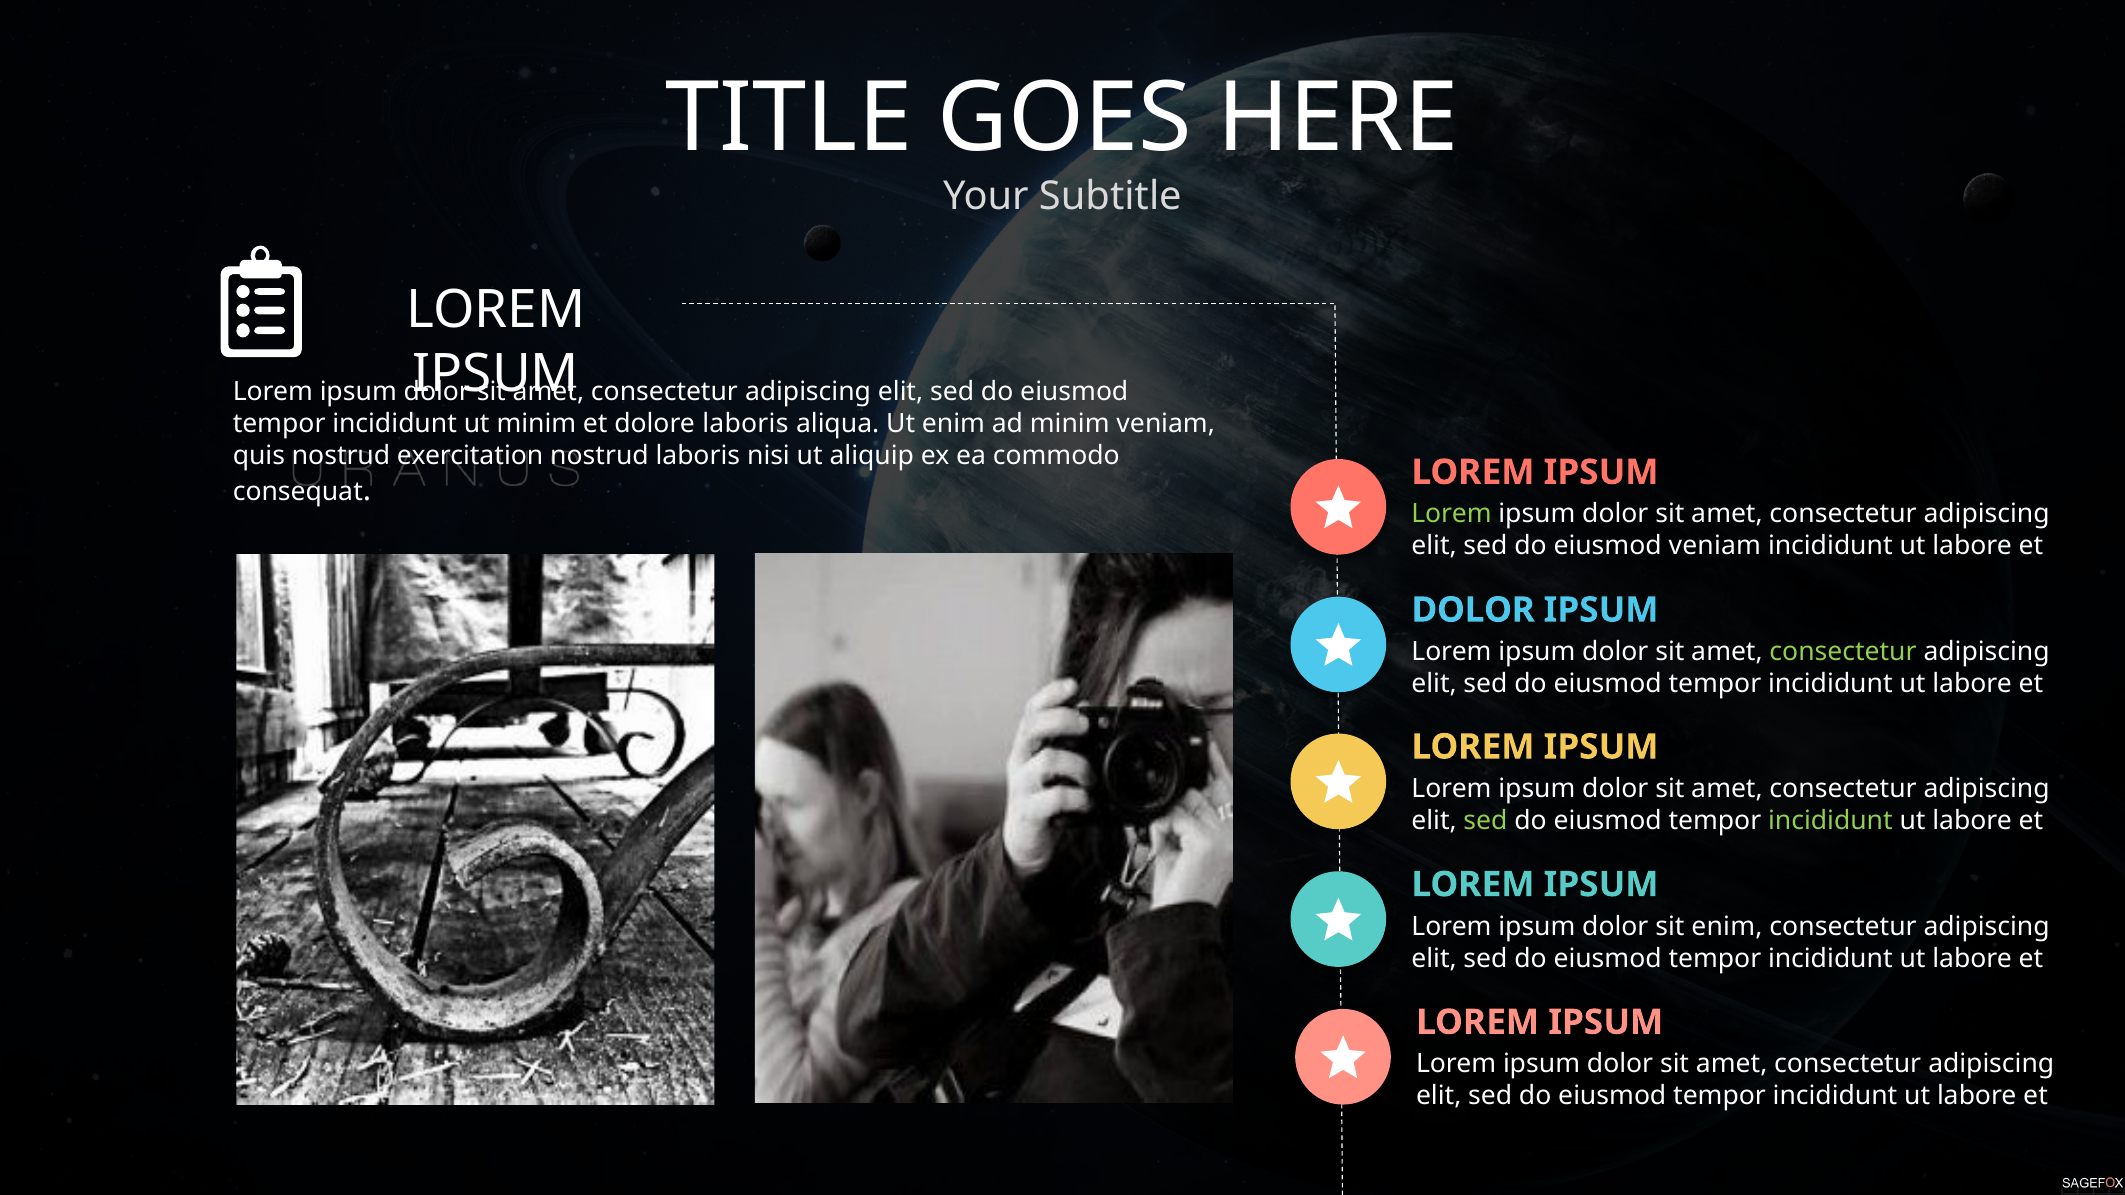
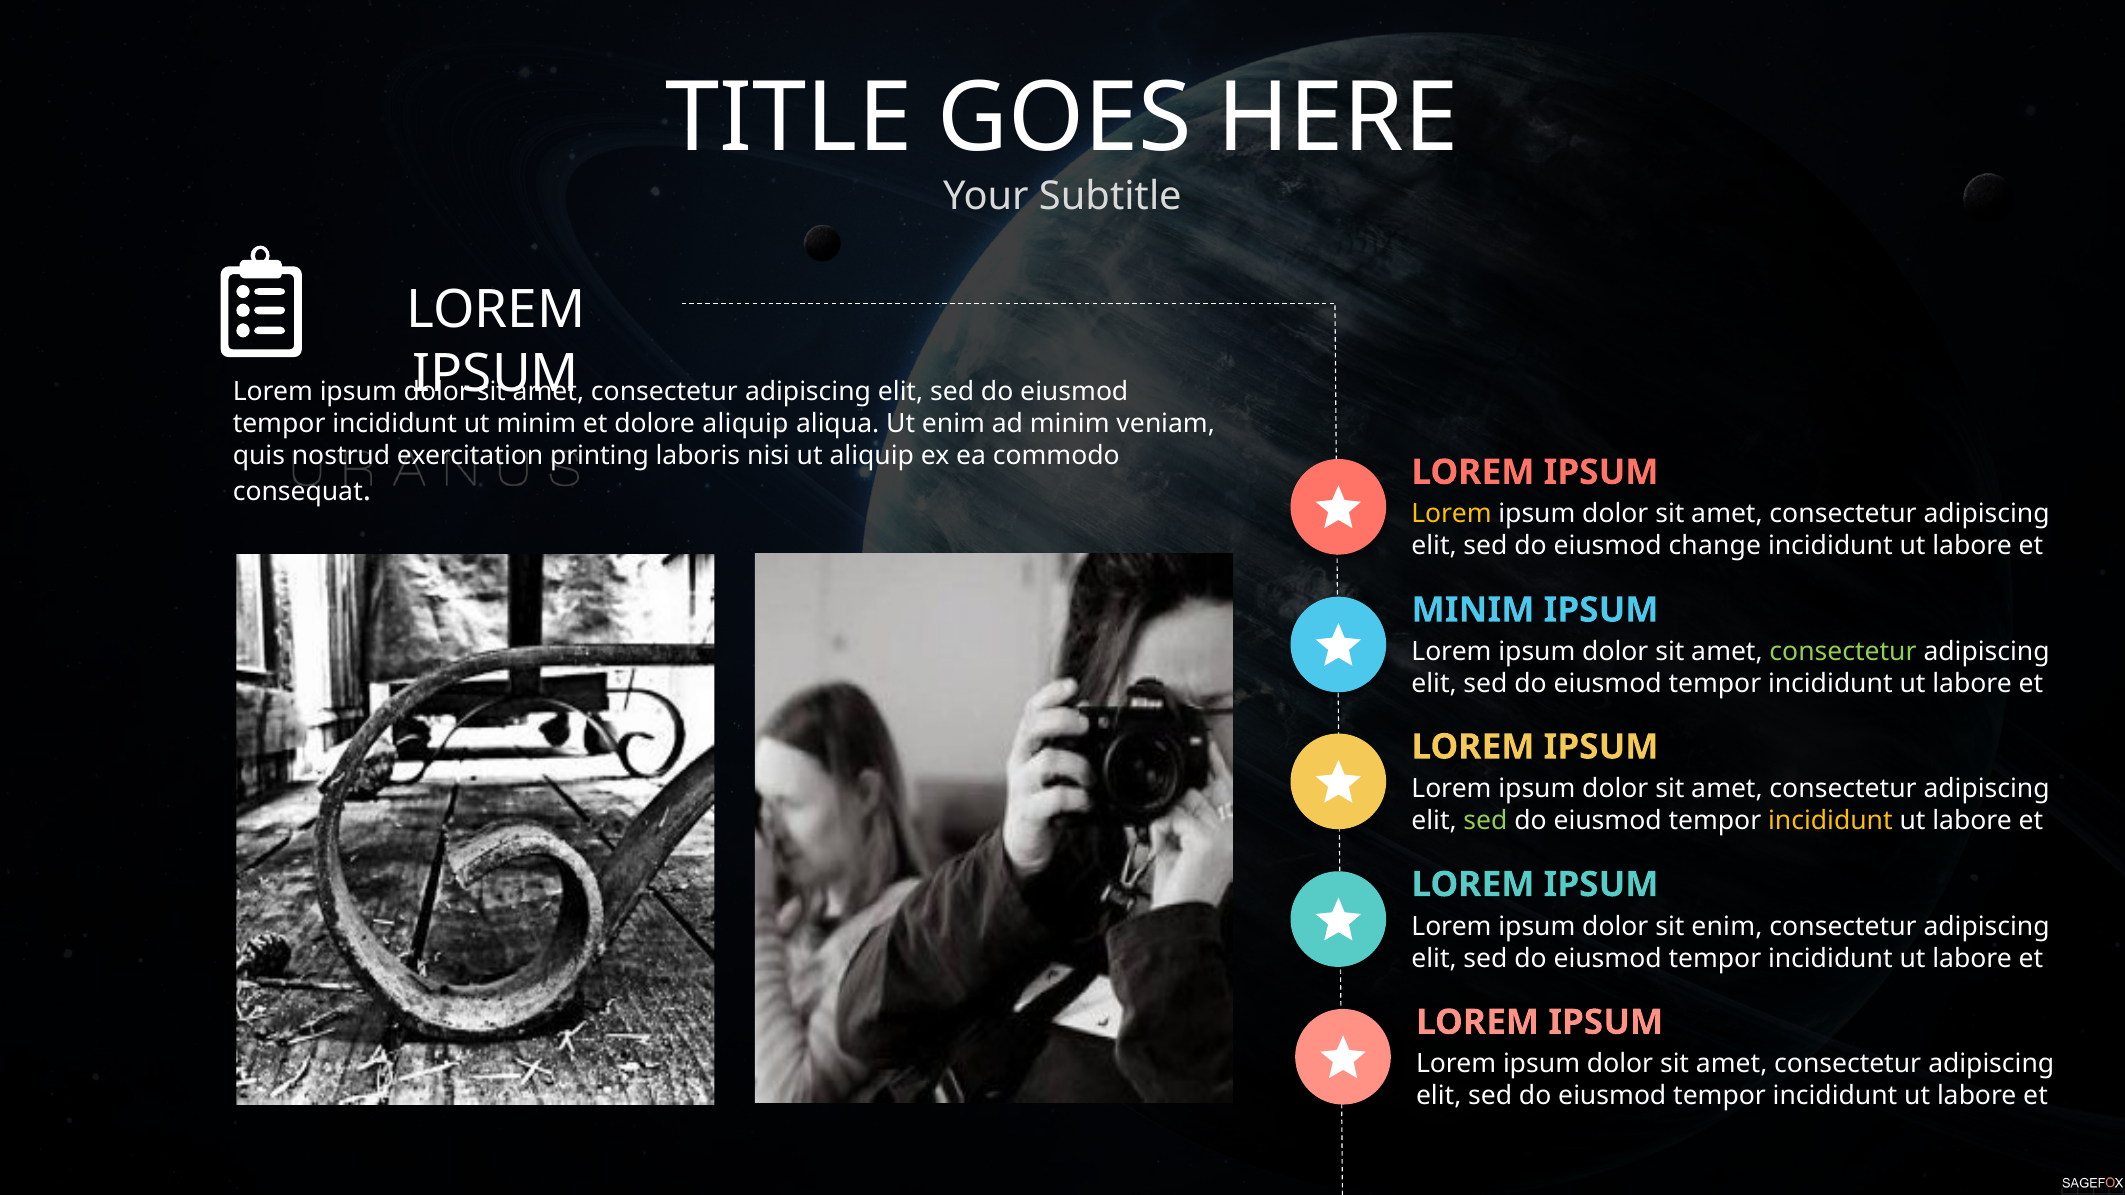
dolore laboris: laboris -> aliquip
exercitation nostrud: nostrud -> printing
Lorem at (1452, 514) colour: light green -> yellow
eiusmod veniam: veniam -> change
DOLOR at (1473, 610): DOLOR -> MINIM
incididunt at (1830, 821) colour: light green -> yellow
